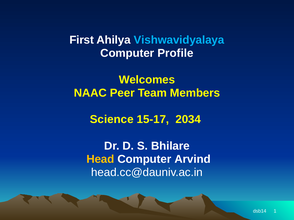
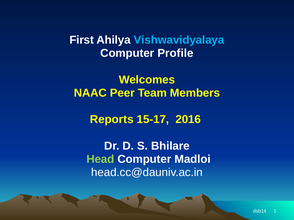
Science: Science -> Reports
2034: 2034 -> 2016
Head colour: yellow -> light green
Arvind: Arvind -> Madloi
